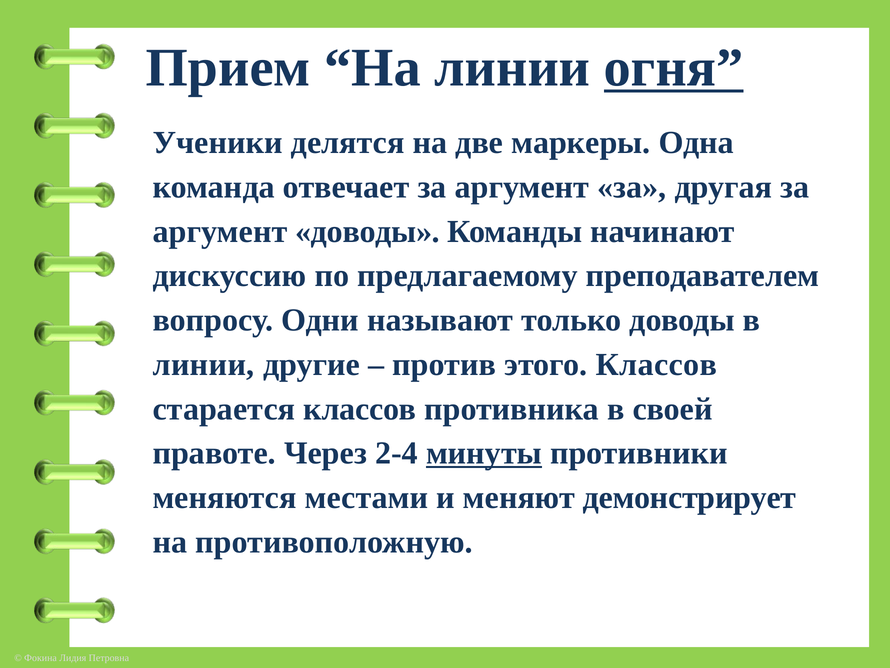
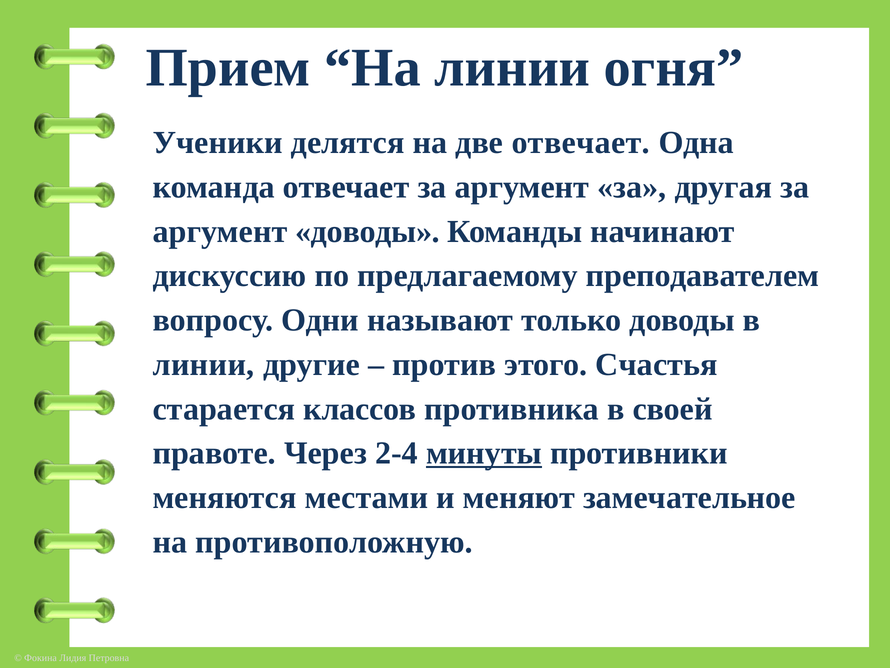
огня underline: present -> none
две маркеры: маркеры -> отвечает
этого Классов: Классов -> Счастья
демонстрирует: демонстрирует -> замечательное
